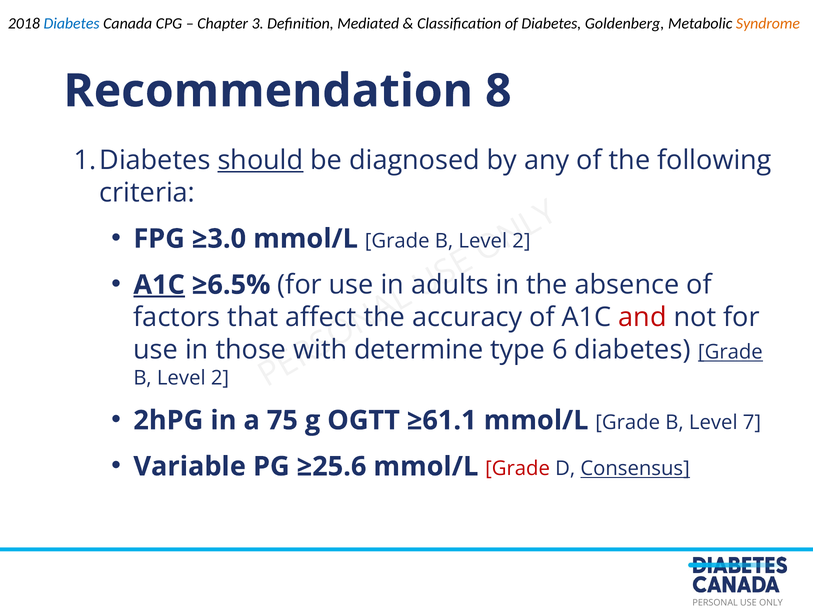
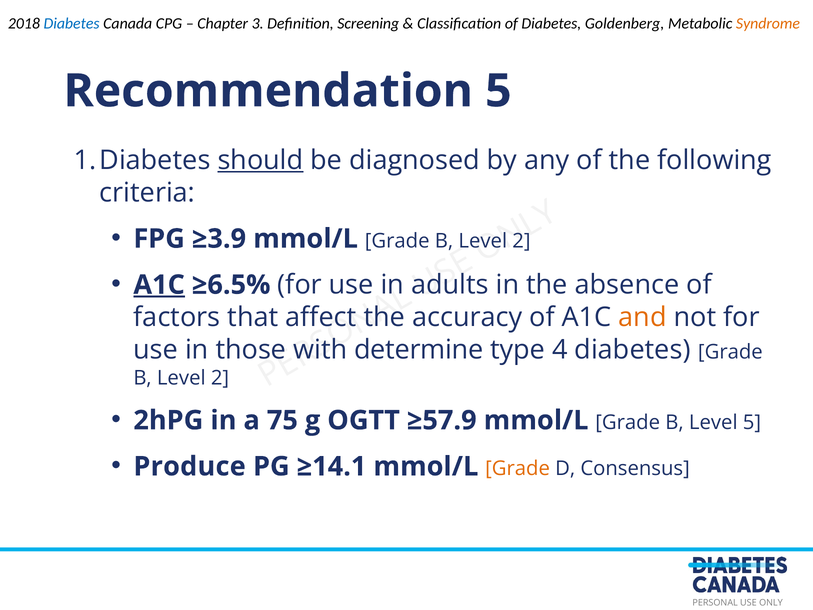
Mediated: Mediated -> Screening
Recommendation 8: 8 -> 5
≥3.0: ≥3.0 -> ≥3.9
and colour: red -> orange
6: 6 -> 4
Grade at (730, 352) underline: present -> none
≥61.1: ≥61.1 -> ≥57.9
Level 7: 7 -> 5
Variable: Variable -> Produce
≥25.6: ≥25.6 -> ≥14.1
Grade at (518, 469) colour: red -> orange
Consensus underline: present -> none
